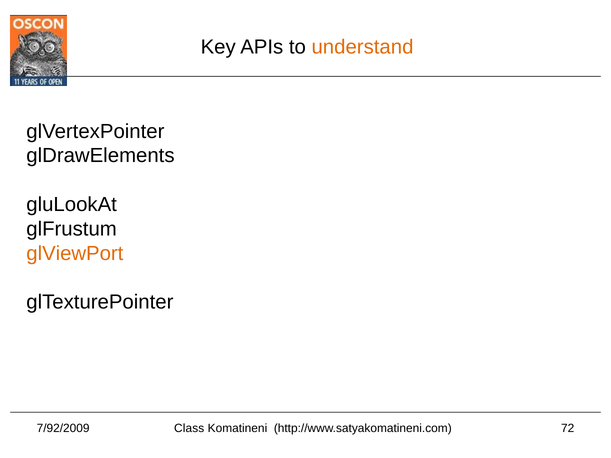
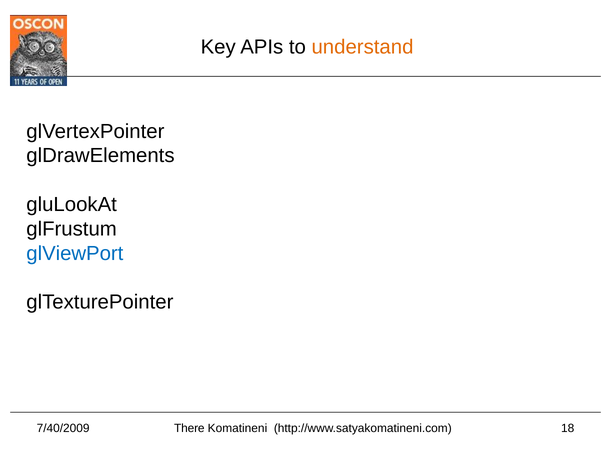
glViewPort colour: orange -> blue
7/92/2009: 7/92/2009 -> 7/40/2009
Class: Class -> There
72: 72 -> 18
